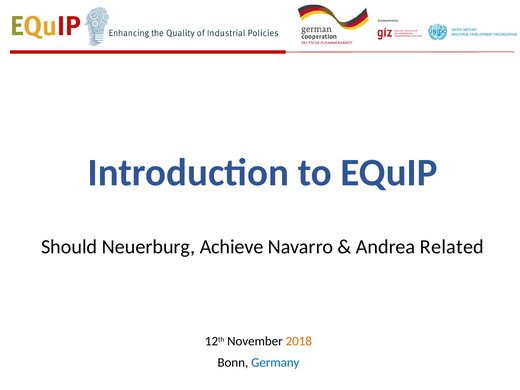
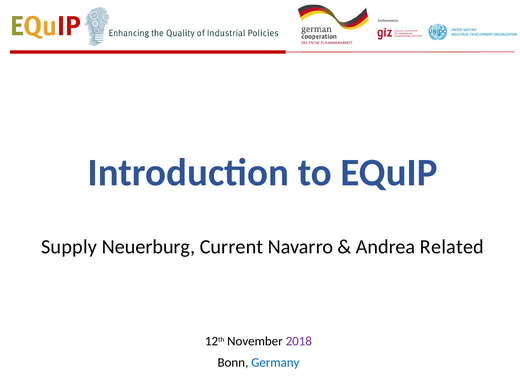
Should: Should -> Supply
Achieve: Achieve -> Current
2018 colour: orange -> purple
